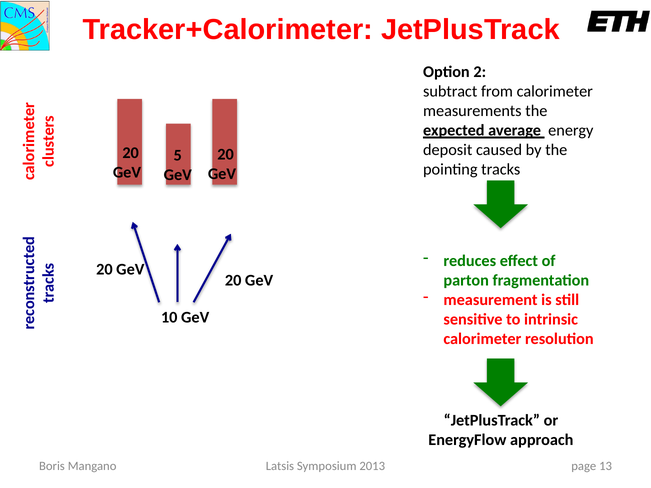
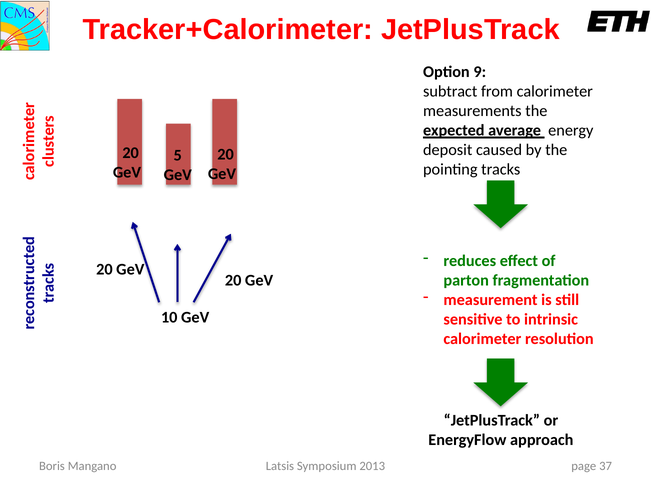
2: 2 -> 9
13: 13 -> 37
